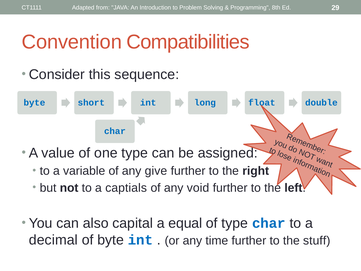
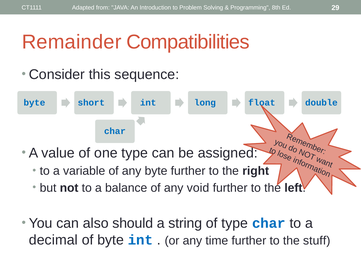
Convention: Convention -> Remainder
any give: give -> byte
captials: captials -> balance
capital: capital -> should
equal: equal -> string
